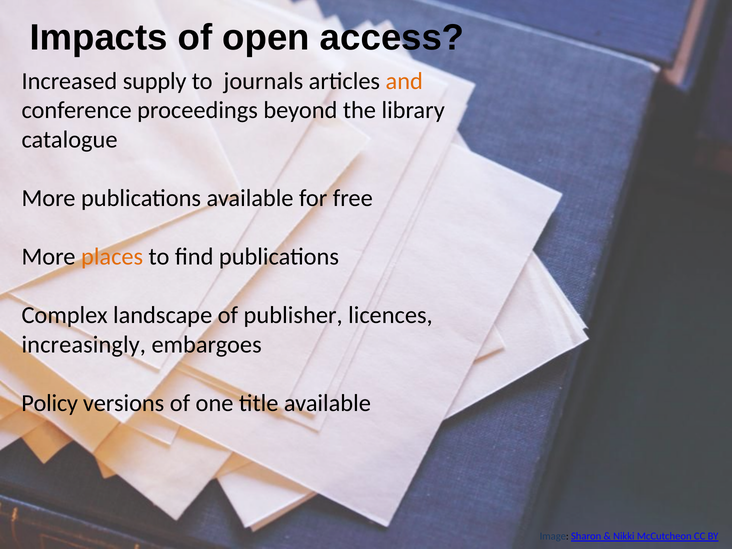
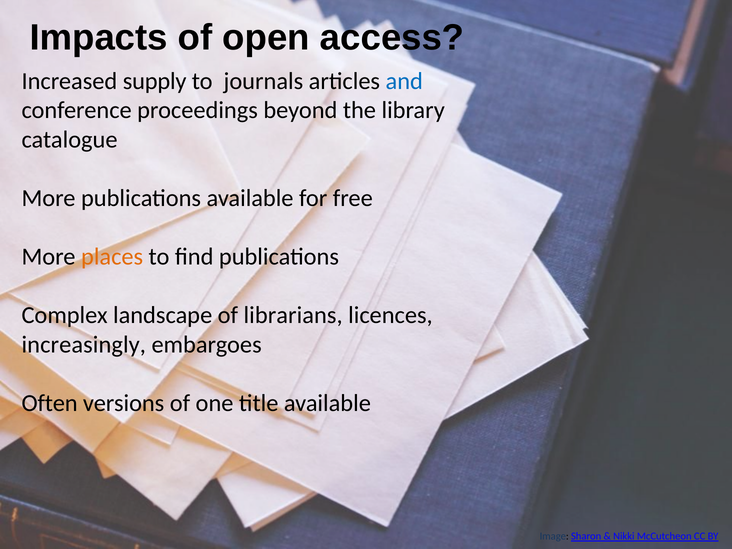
and colour: orange -> blue
publisher: publisher -> librarians
Policy: Policy -> Often
